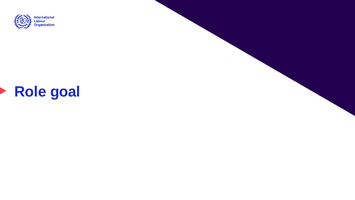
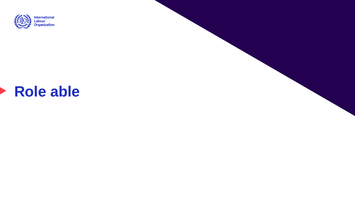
goal: goal -> able
